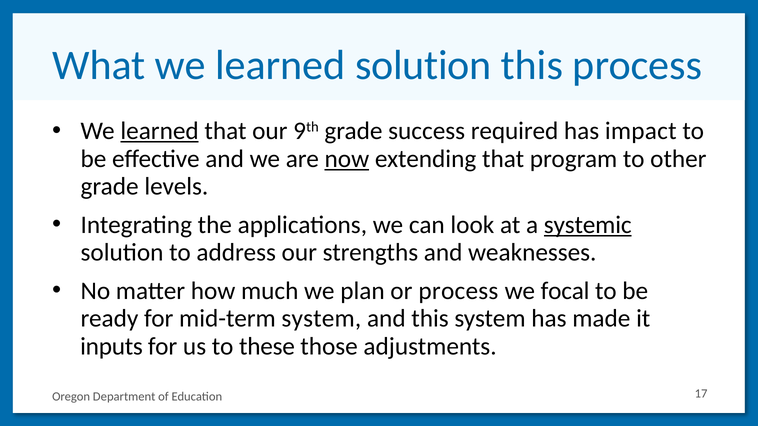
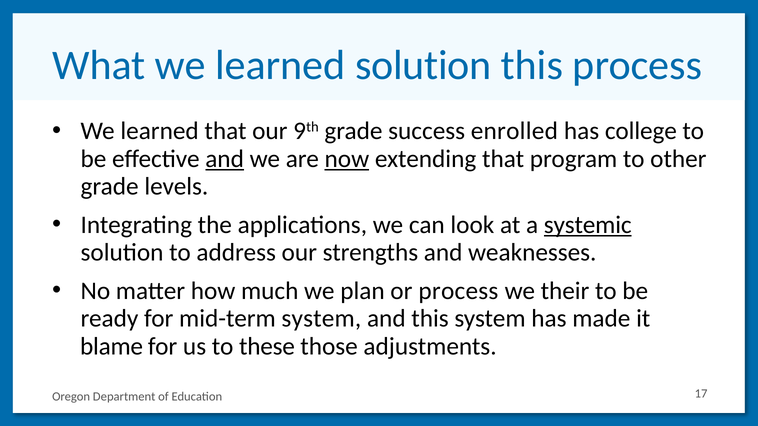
learned at (160, 131) underline: present -> none
required: required -> enrolled
impact: impact -> college
and at (225, 159) underline: none -> present
focal: focal -> their
inputs: inputs -> blame
